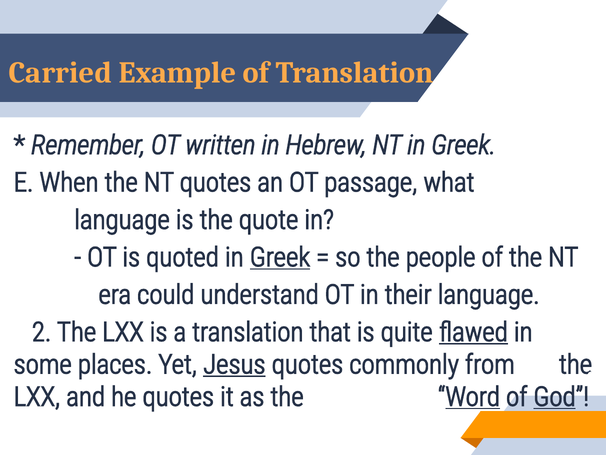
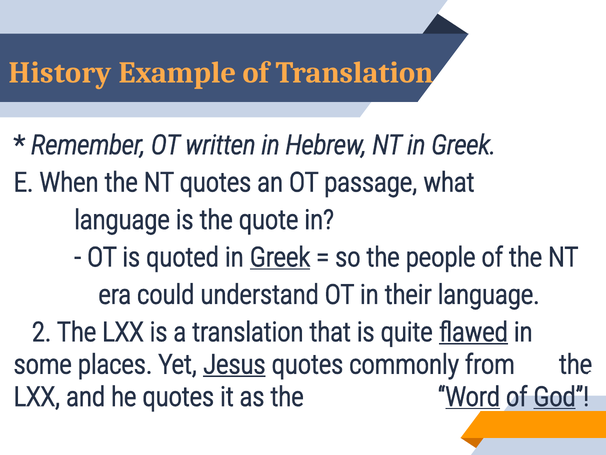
Carried: Carried -> History
